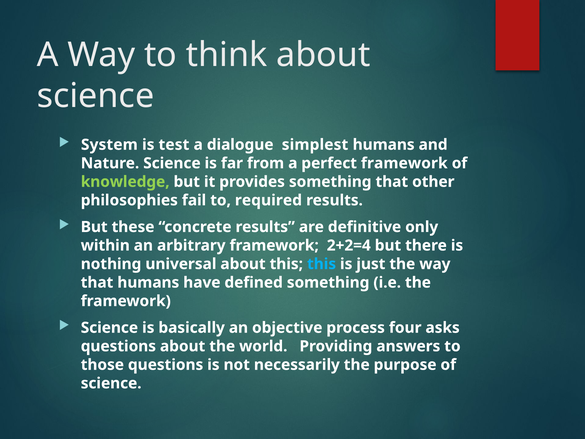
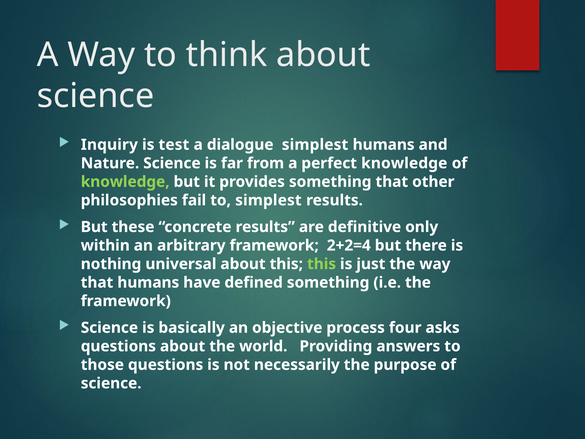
System: System -> Inquiry
perfect framework: framework -> knowledge
to required: required -> simplest
this at (322, 264) colour: light blue -> light green
